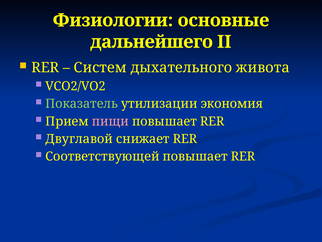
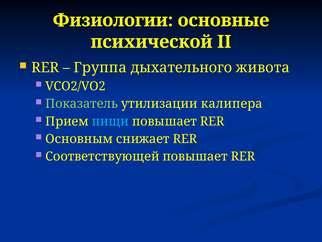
дальнейшего: дальнейшего -> психической
Систем: Систем -> Группа
экономия: экономия -> калипера
пищи colour: pink -> light blue
Двуглавой: Двуглавой -> Основным
